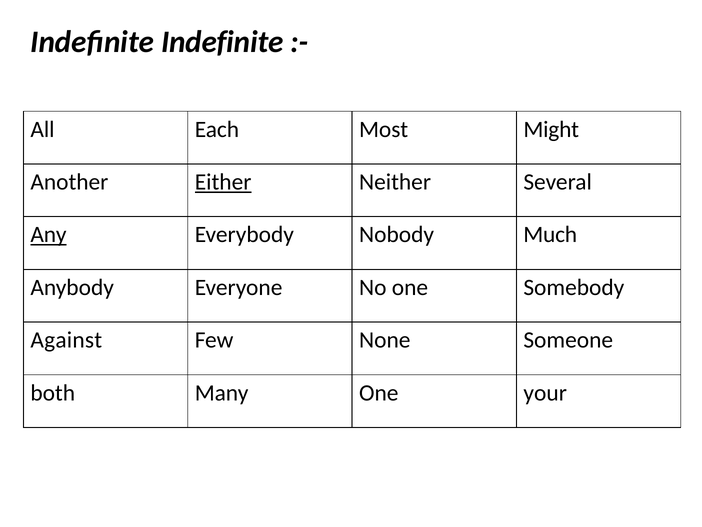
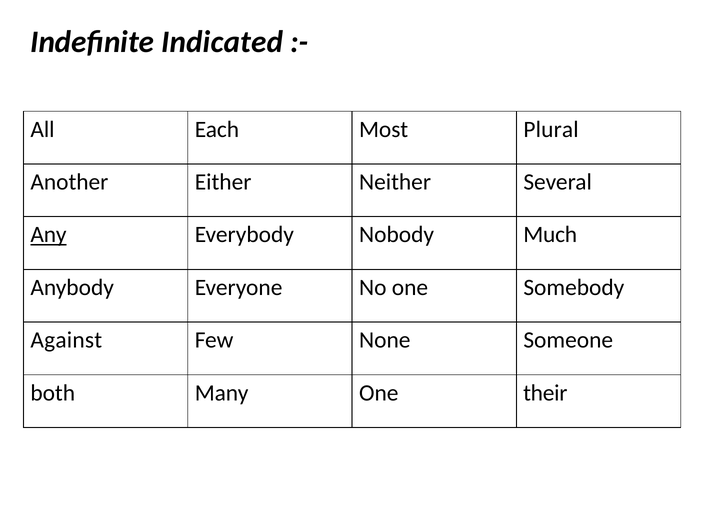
Indefinite Indefinite: Indefinite -> Indicated
Might: Might -> Plural
Either underline: present -> none
your: your -> their
